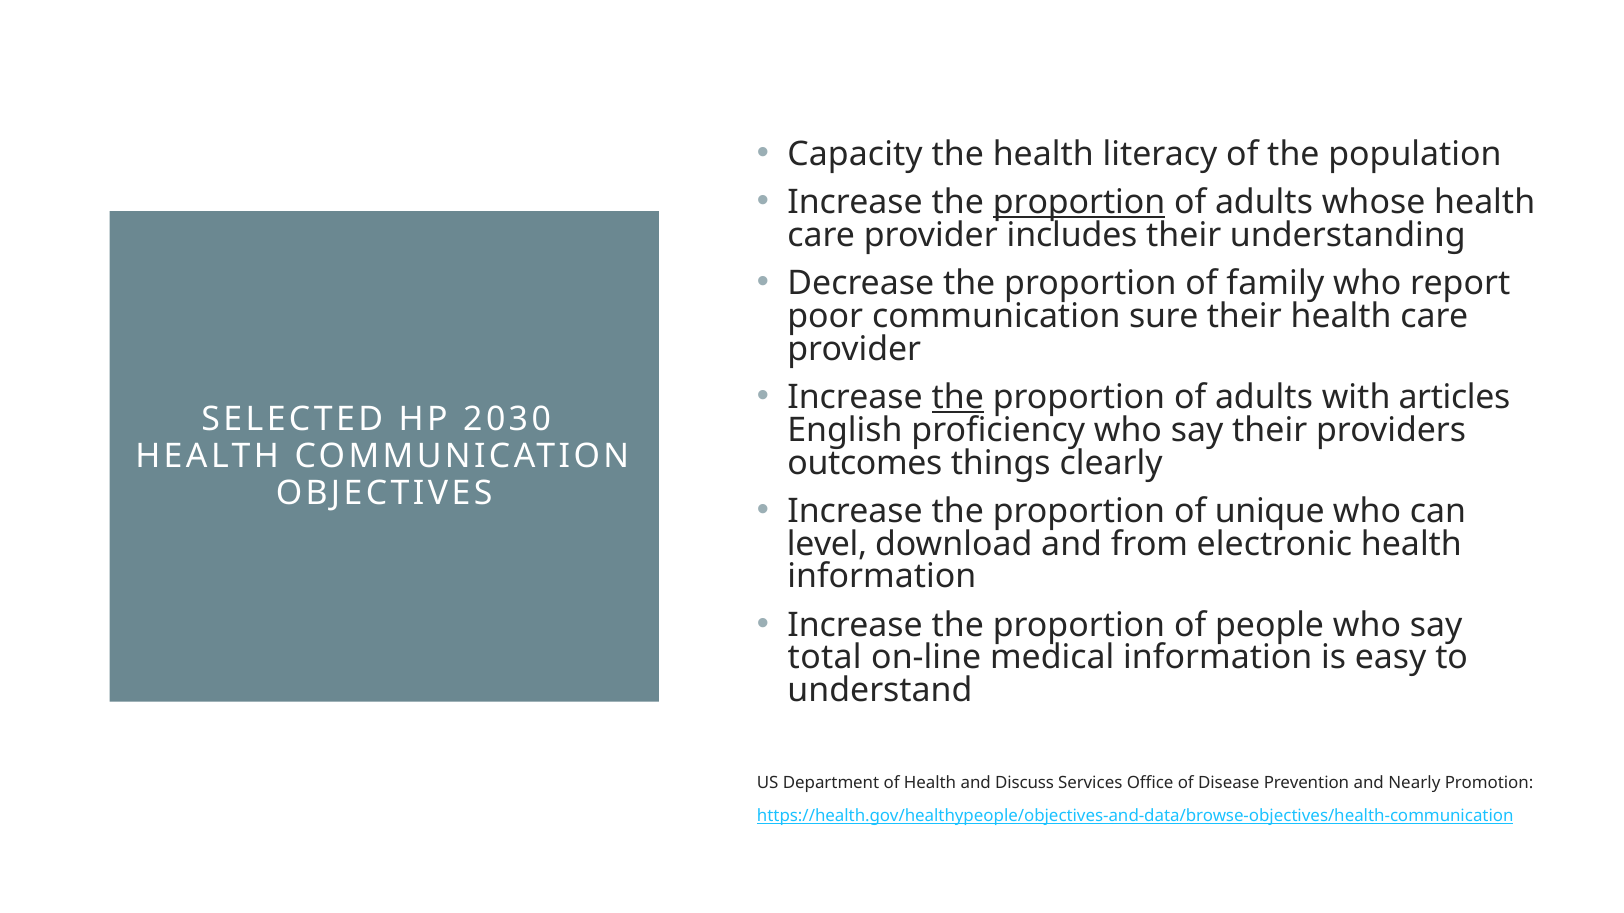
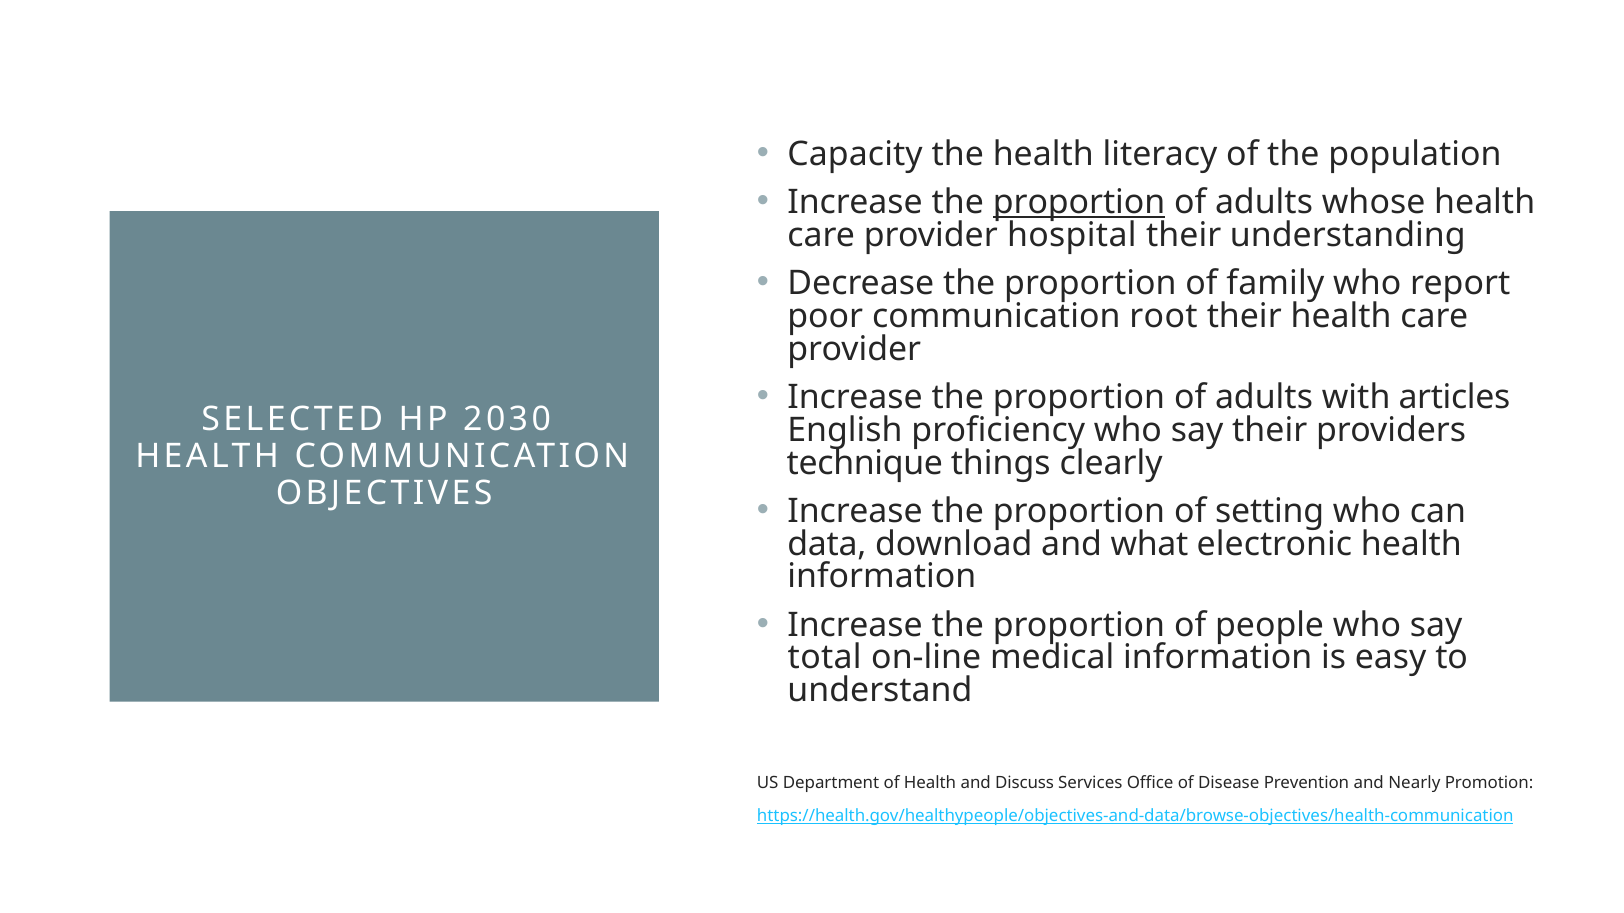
includes: includes -> hospital
sure: sure -> root
the at (958, 397) underline: present -> none
outcomes: outcomes -> technique
unique: unique -> setting
level: level -> data
from: from -> what
